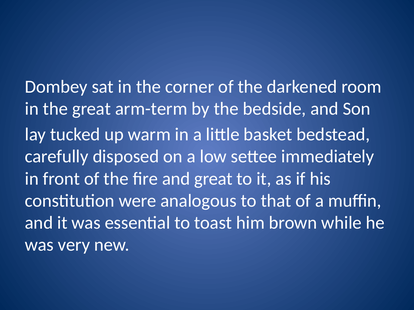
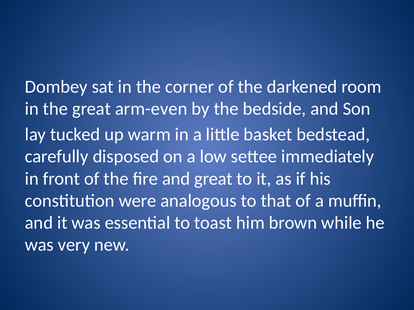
arm-term: arm-term -> arm-even
